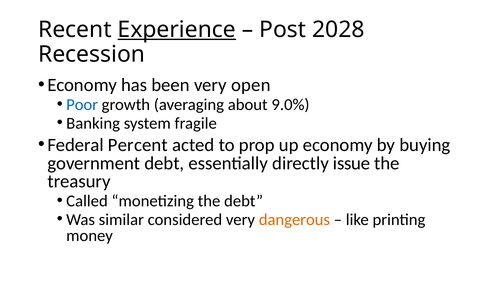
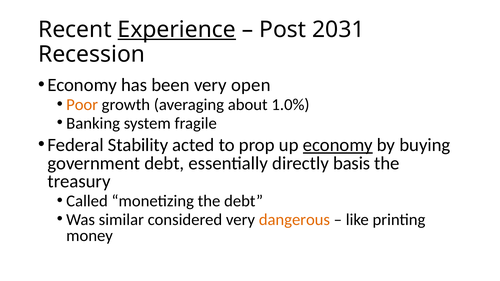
2028: 2028 -> 2031
Poor colour: blue -> orange
9.0%: 9.0% -> 1.0%
Percent: Percent -> Stability
economy at (338, 145) underline: none -> present
issue: issue -> basis
